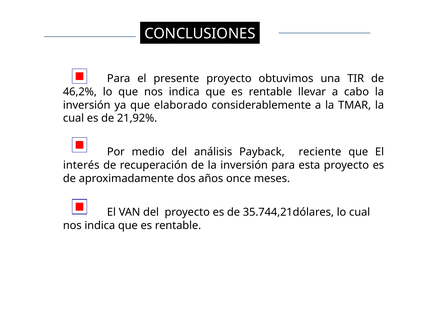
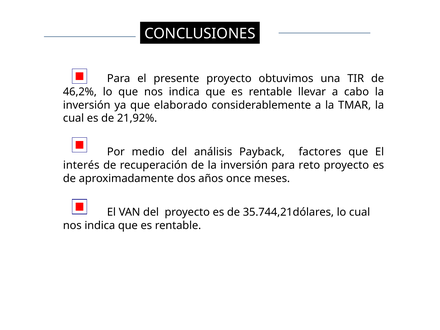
reciente: reciente -> factores
esta: esta -> reto
